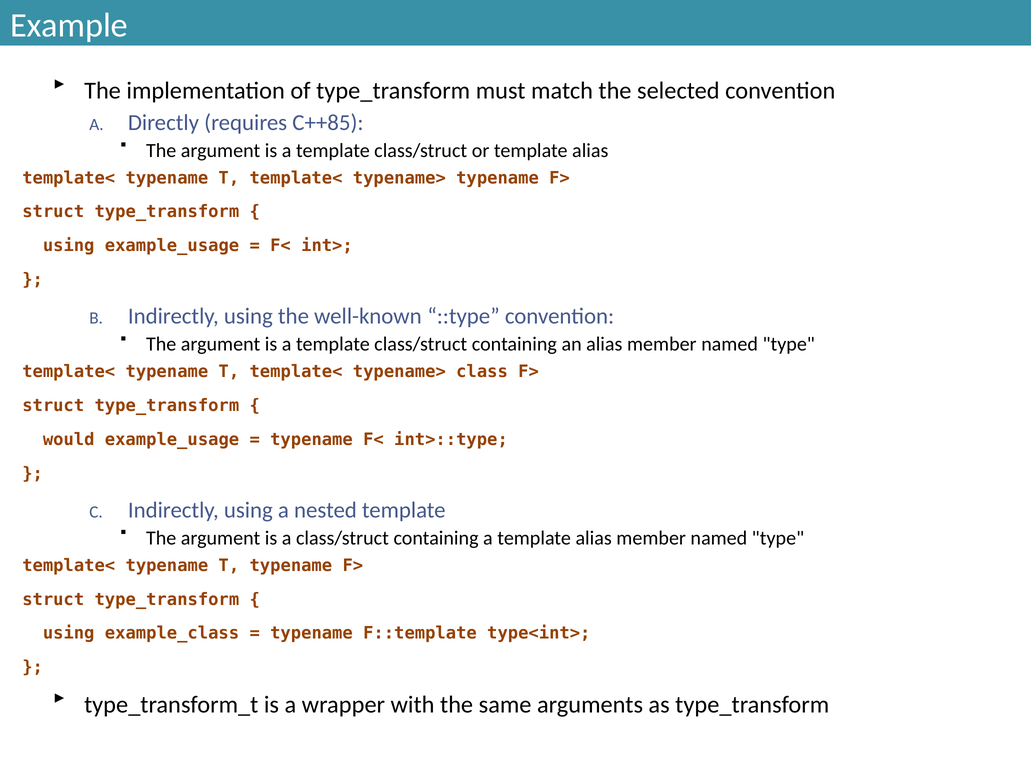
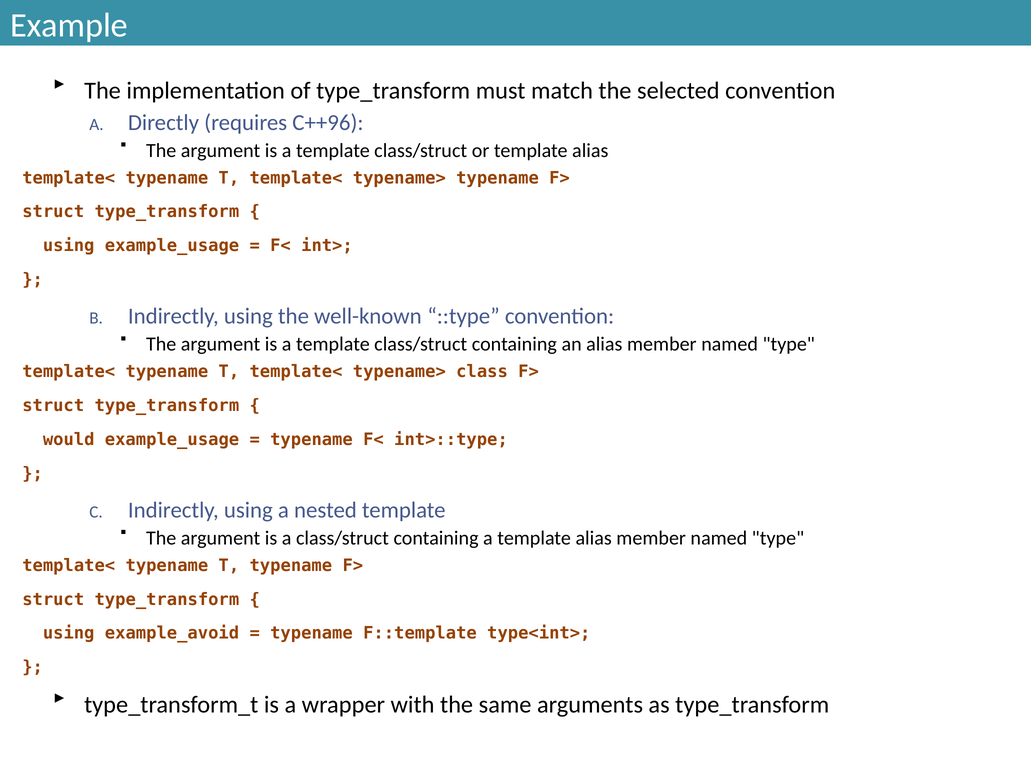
C++85: C++85 -> C++96
example_class: example_class -> example_avoid
